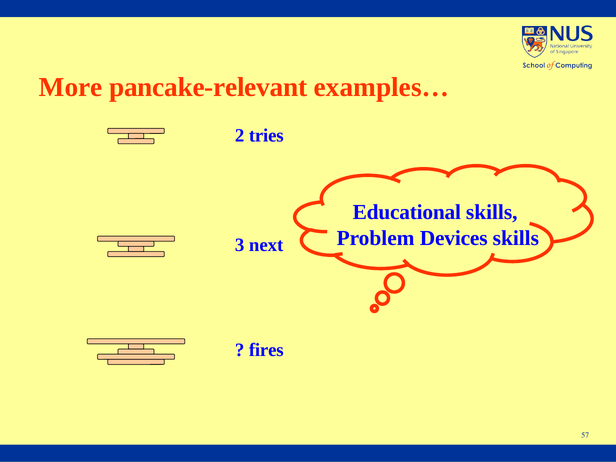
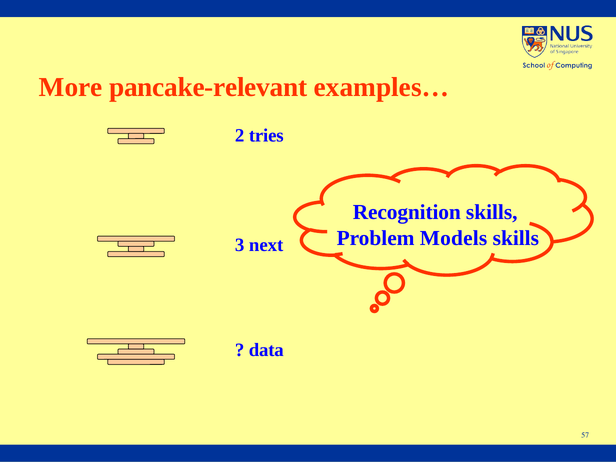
Educational: Educational -> Recognition
Devices: Devices -> Models
fires: fires -> data
